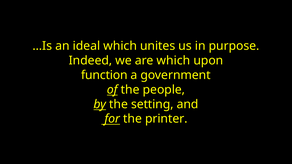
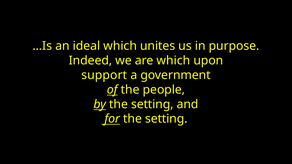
function: function -> support
for the printer: printer -> setting
